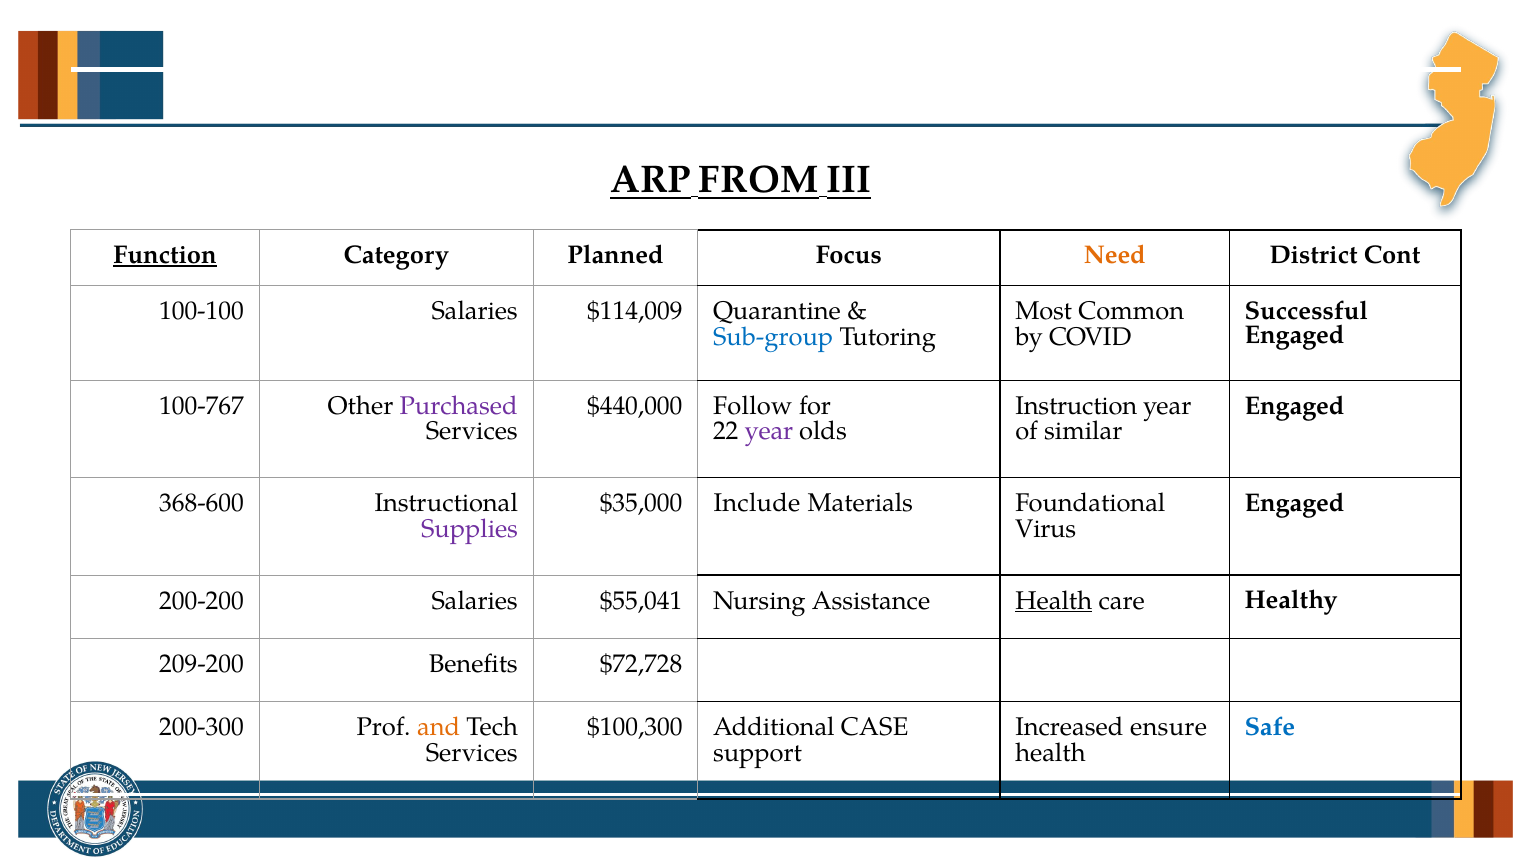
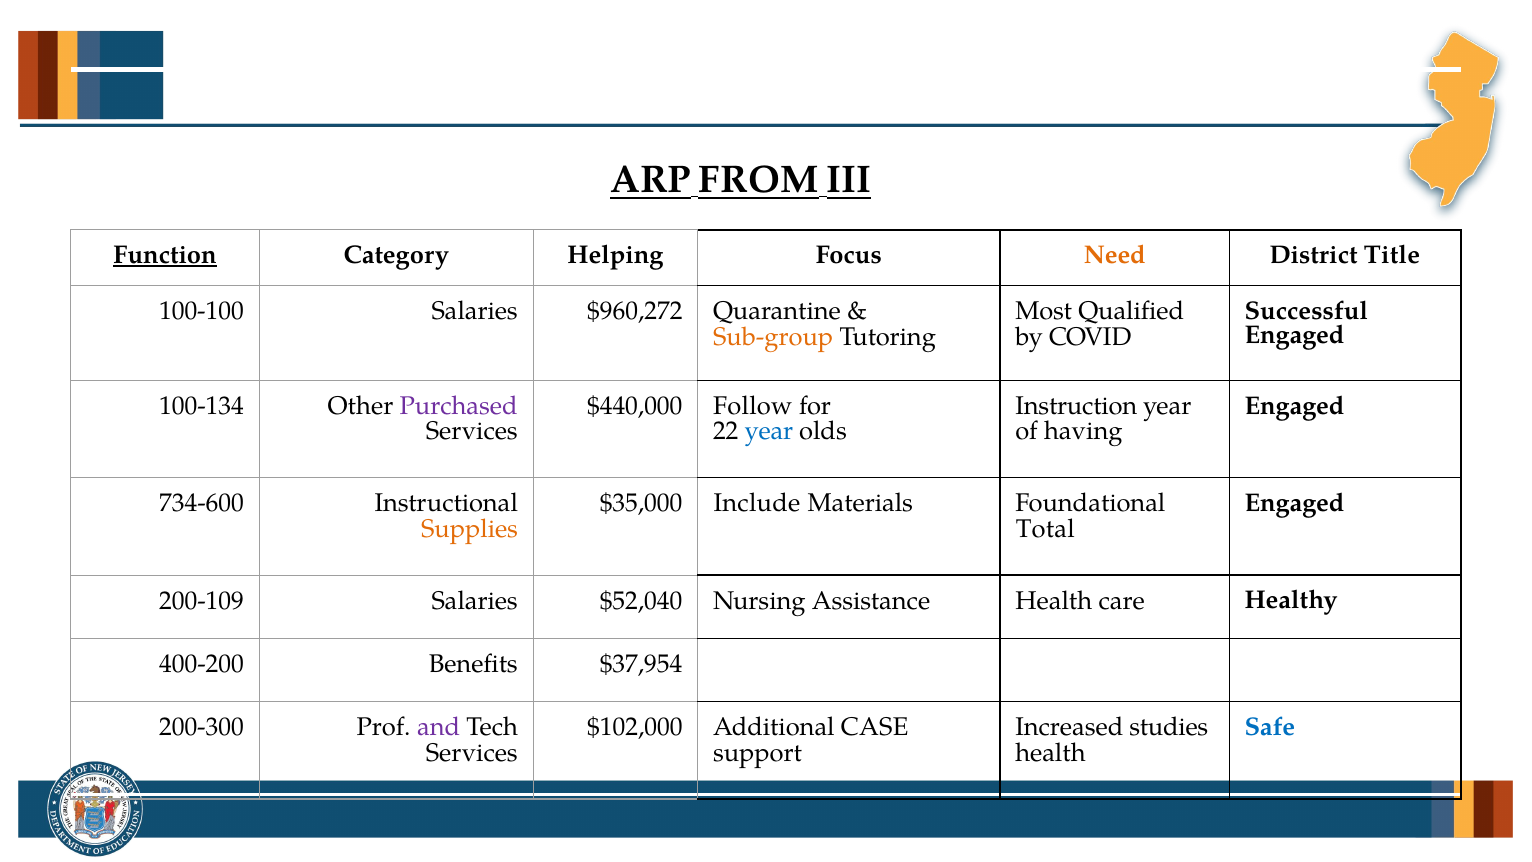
Planned: Planned -> Helping
Cont: Cont -> Title
$114,009: $114,009 -> $960,272
Common: Common -> Qualified
Sub-group colour: blue -> orange
100-767: 100-767 -> 100-134
year at (769, 431) colour: purple -> blue
similar: similar -> having
368-600: 368-600 -> 734-600
Supplies colour: purple -> orange
Virus: Virus -> Total
200-200: 200-200 -> 200-109
$55,041: $55,041 -> $52,040
Health at (1054, 600) underline: present -> none
209-200: 209-200 -> 400-200
$72,728: $72,728 -> $37,954
and colour: orange -> purple
$100,300: $100,300 -> $102,000
ensure: ensure -> studies
